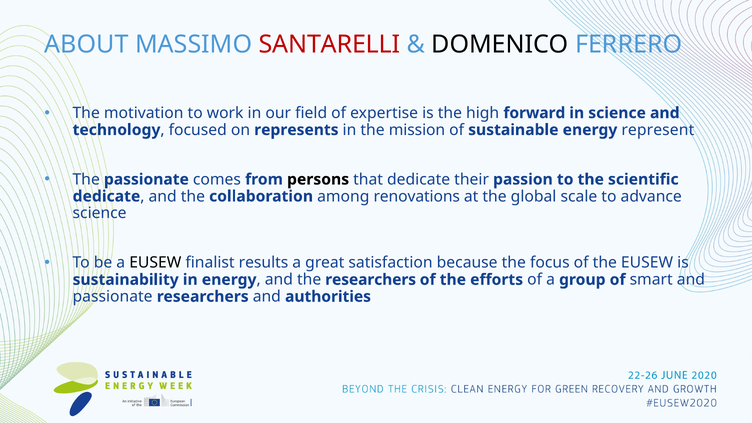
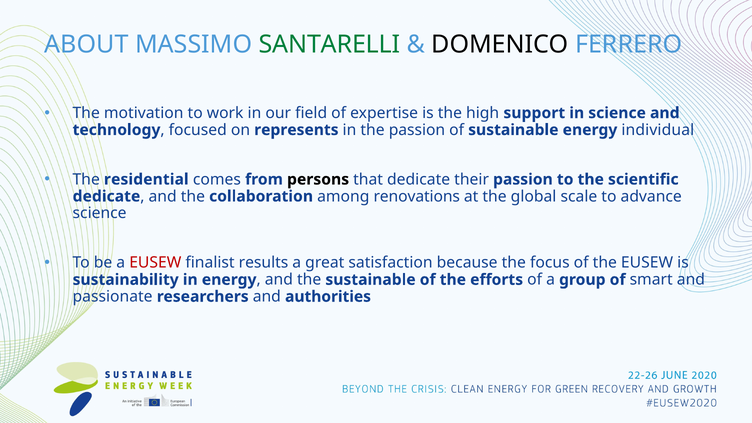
SANTARELLI colour: red -> green
forward: forward -> support
the mission: mission -> passion
represent: represent -> individual
The passionate: passionate -> residential
EUSEW at (155, 263) colour: black -> red
the researchers: researchers -> sustainable
